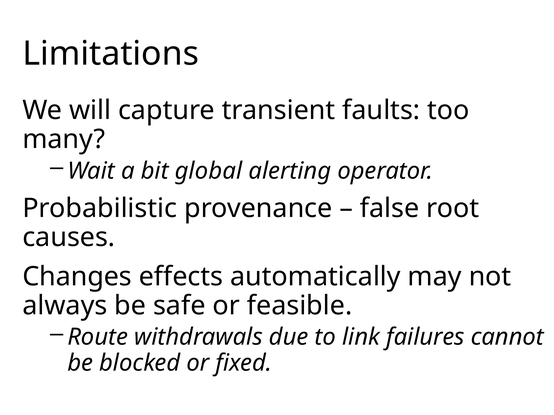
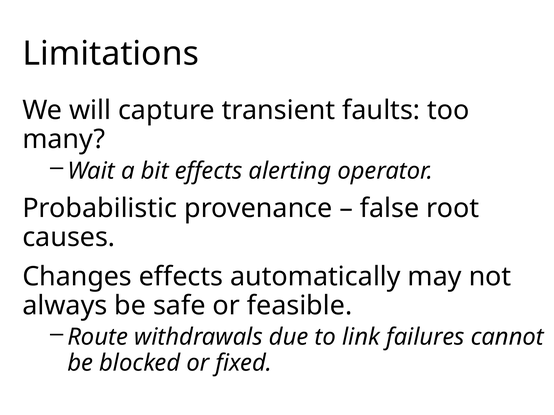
bit global: global -> effects
